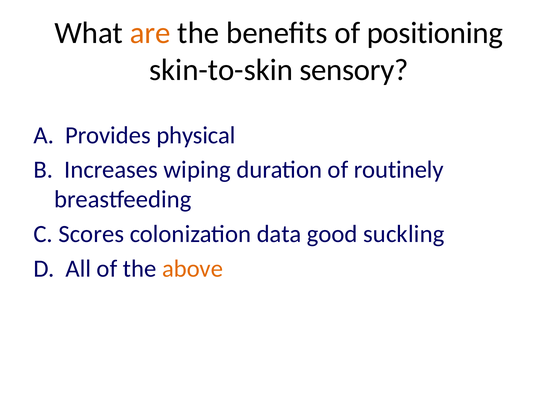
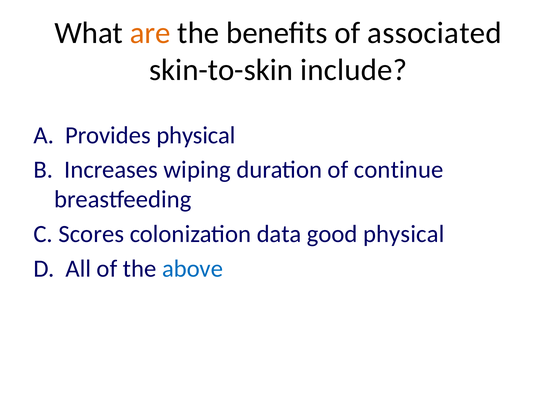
positioning: positioning -> associated
sensory: sensory -> include
routinely: routinely -> continue
good suckling: suckling -> physical
above colour: orange -> blue
